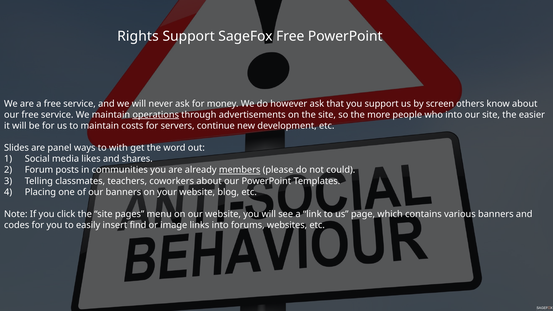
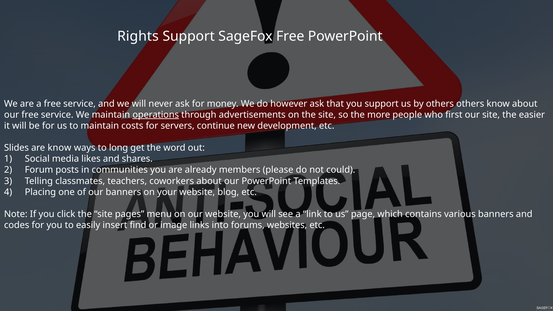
by screen: screen -> others
who into: into -> first
are panel: panel -> know
with: with -> long
members underline: present -> none
